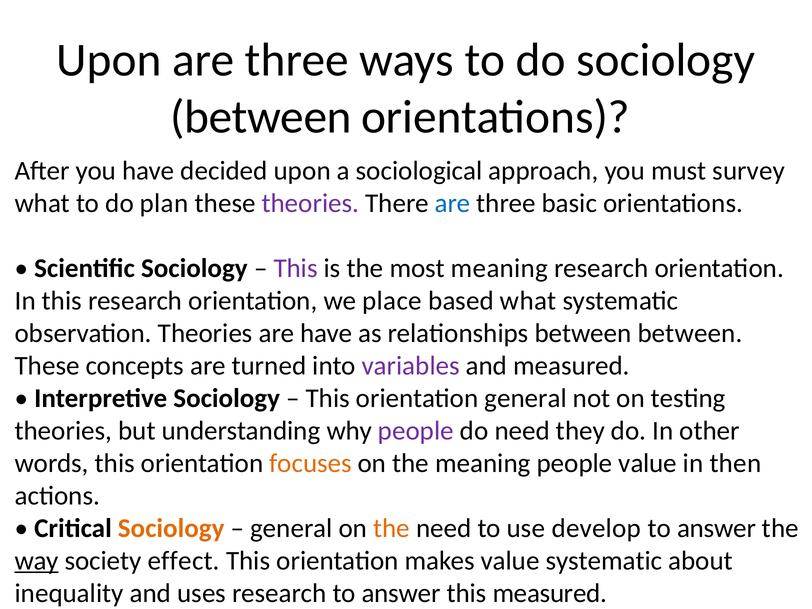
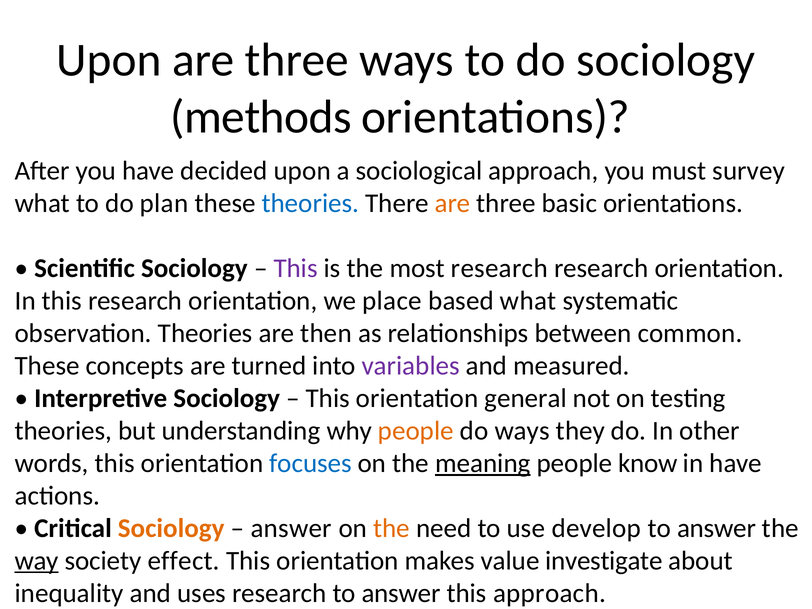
between at (261, 117): between -> methods
theories at (310, 203) colour: purple -> blue
are at (453, 203) colour: blue -> orange
most meaning: meaning -> research
are have: have -> then
between between: between -> common
people at (416, 431) colour: purple -> orange
do need: need -> ways
focuses colour: orange -> blue
meaning at (483, 463) underline: none -> present
people value: value -> know
in then: then -> have
general at (291, 528): general -> answer
value systematic: systematic -> investigate
this measured: measured -> approach
